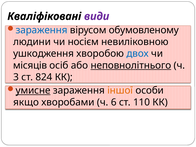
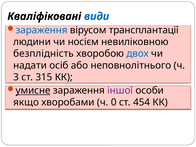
види colour: purple -> blue
обумовленому: обумовленому -> трансплантації
ушкодження: ушкодження -> безплідність
місяців: місяців -> надати
неповнолітнього underline: present -> none
824: 824 -> 315
іншої colour: orange -> purple
6: 6 -> 0
110: 110 -> 454
